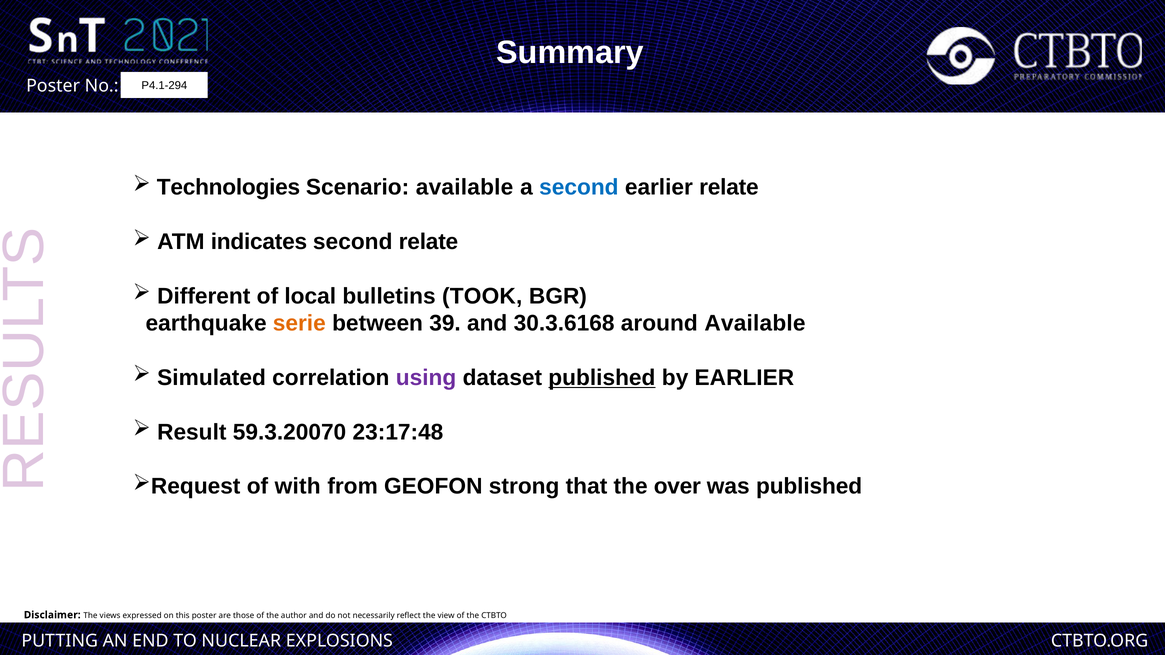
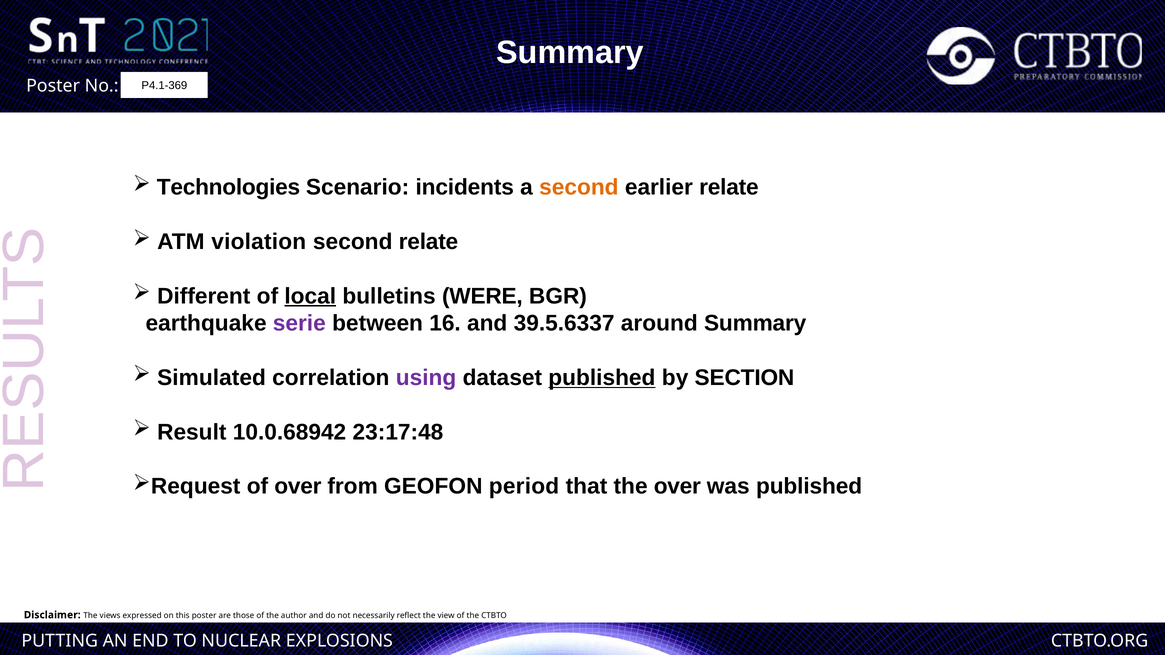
P4.1-294: P4.1-294 -> P4.1-369
Scenario available: available -> incidents
second at (579, 188) colour: blue -> orange
indicates: indicates -> violation
local underline: none -> present
TOOK: TOOK -> WERE
serie colour: orange -> purple
39: 39 -> 16
30.3.6168: 30.3.6168 -> 39.5.6337
around Available: Available -> Summary
by EARLIER: EARLIER -> SECTION
59.3.20070: 59.3.20070 -> 10.0.68942
of with: with -> over
strong: strong -> period
